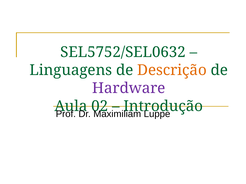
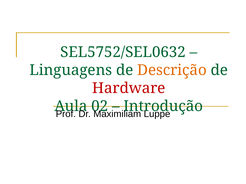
Hardware colour: purple -> red
